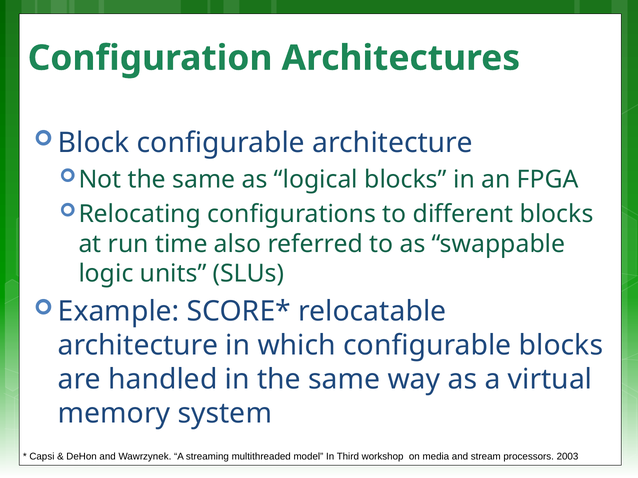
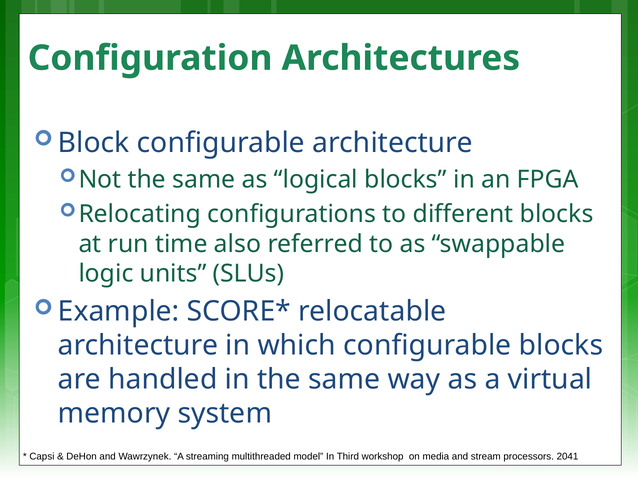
2003: 2003 -> 2041
